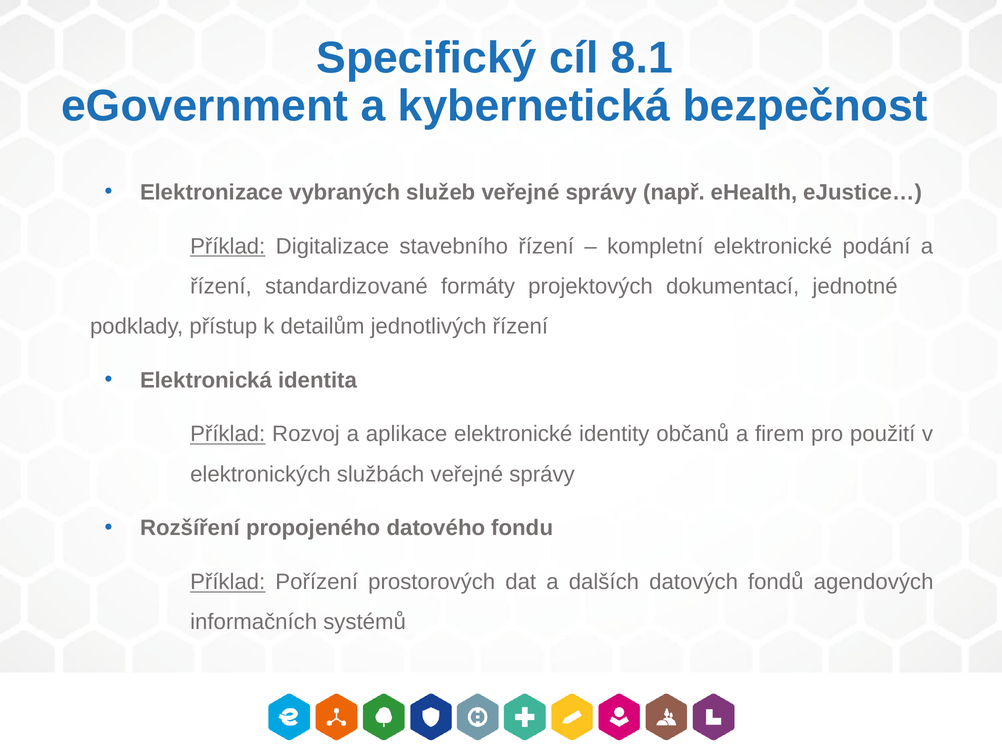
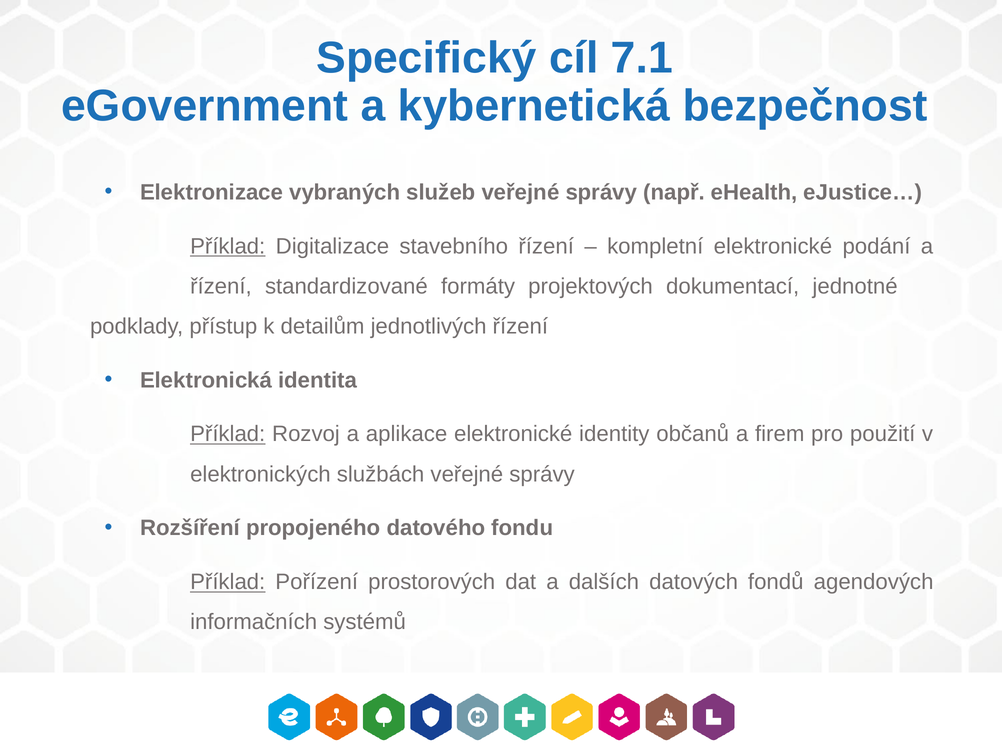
8.1: 8.1 -> 7.1
